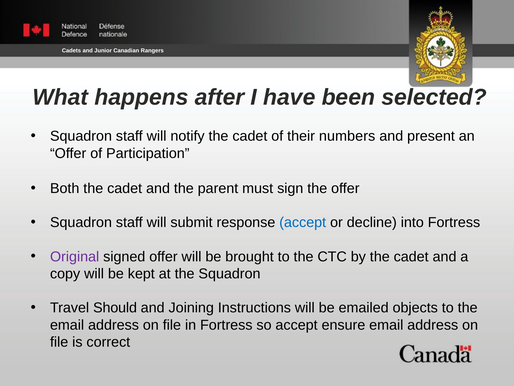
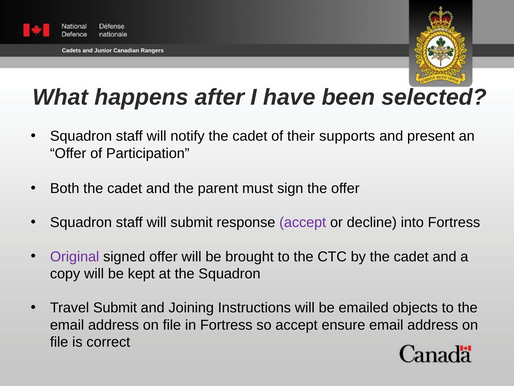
numbers: numbers -> supports
accept at (303, 222) colour: blue -> purple
Travel Should: Should -> Submit
